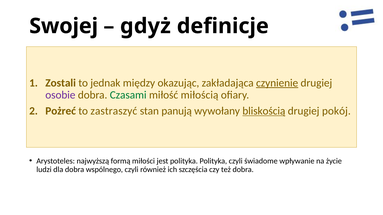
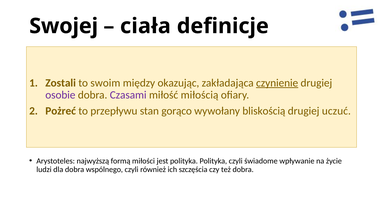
gdyż: gdyż -> ciała
jednak: jednak -> swoim
Czasami colour: green -> purple
zastraszyć: zastraszyć -> przepływu
panują: panują -> gorąco
bliskością underline: present -> none
pokój: pokój -> uczuć
